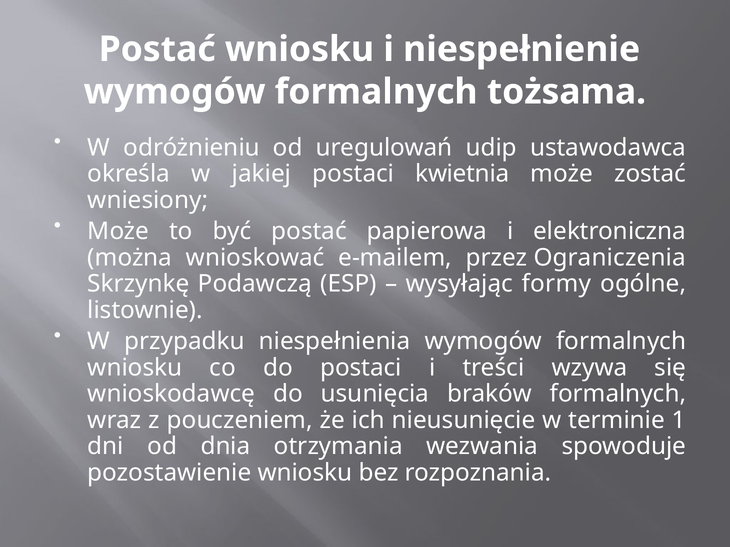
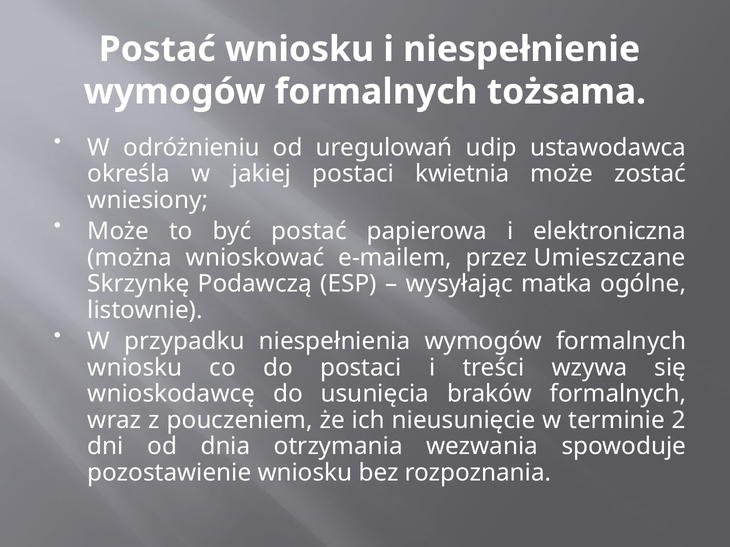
Ograniczenia: Ograniczenia -> Umieszczane
formy: formy -> matka
1: 1 -> 2
